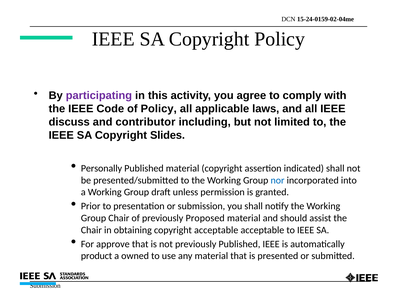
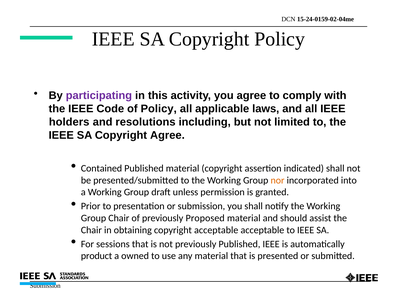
discuss: discuss -> holders
contributor: contributor -> resolutions
Copyright Slides: Slides -> Agree
Personally: Personally -> Contained
nor colour: blue -> orange
approve: approve -> sessions
